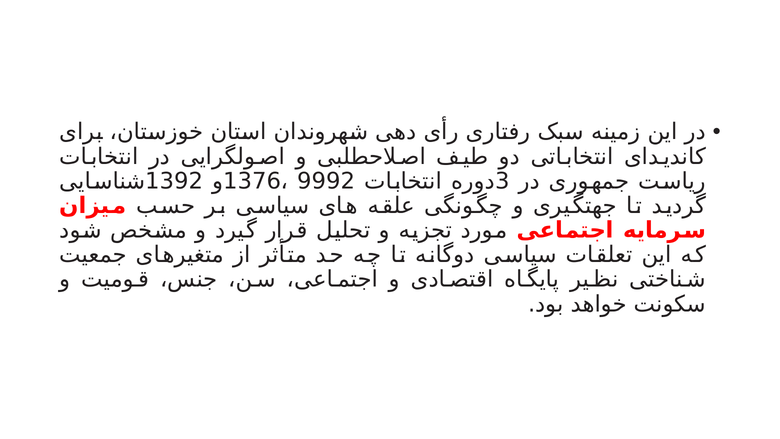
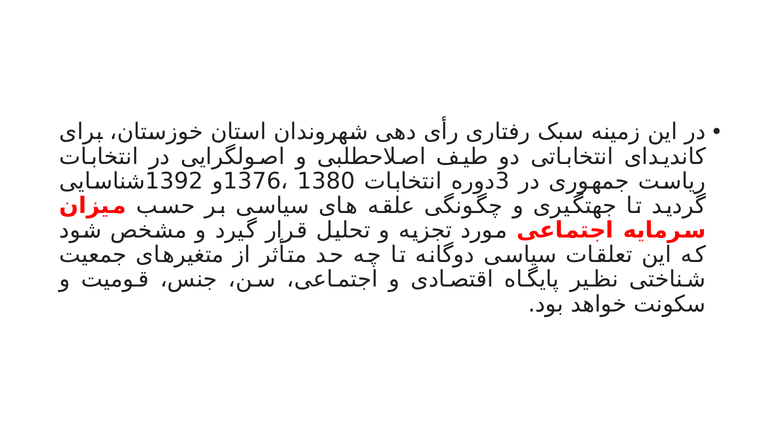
9992: 9992 -> 1380
